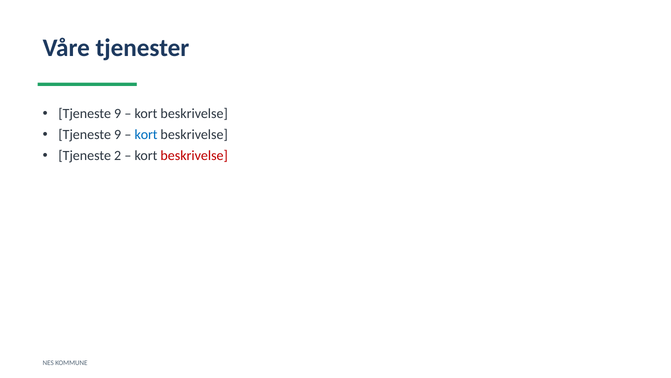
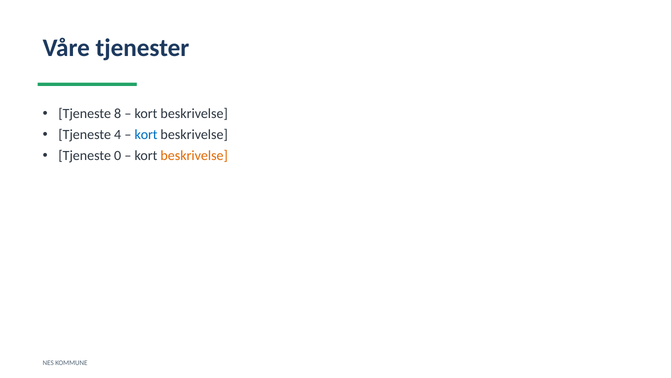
9 at (118, 114): 9 -> 8
9 at (118, 135): 9 -> 4
2: 2 -> 0
beskrivelse at (194, 156) colour: red -> orange
